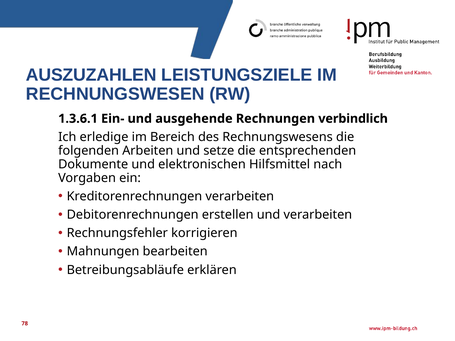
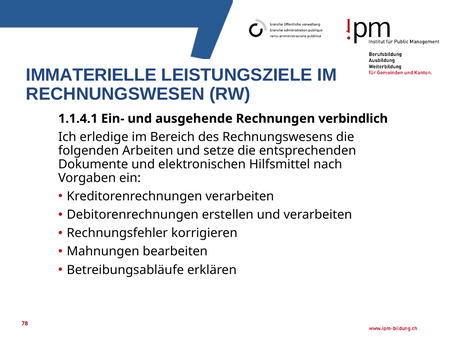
AUSZUZAHLEN: AUSZUZAHLEN -> IMMATERIELLE
1.3.6.1: 1.3.6.1 -> 1.1.4.1
